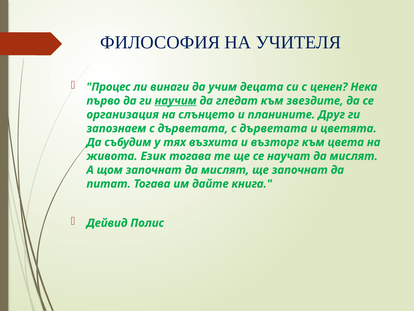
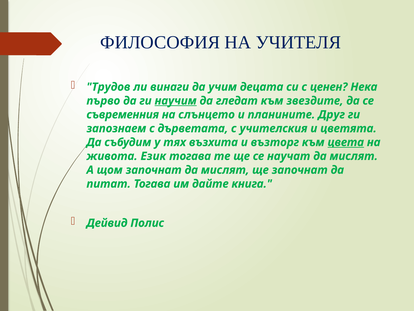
Процес: Процес -> Трудов
организация: организация -> съвременния
дърветата с дърветата: дърветата -> учителския
цвета underline: none -> present
